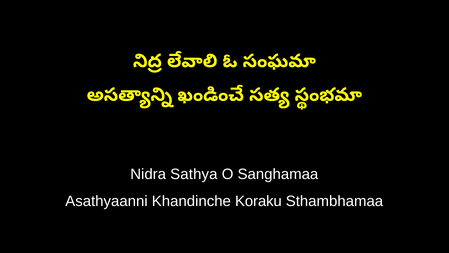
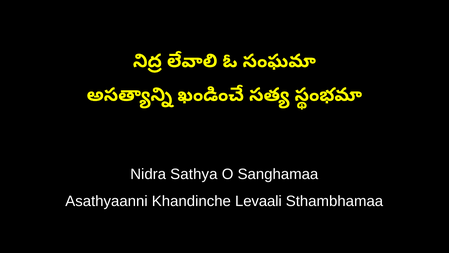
Koraku: Koraku -> Levaali
